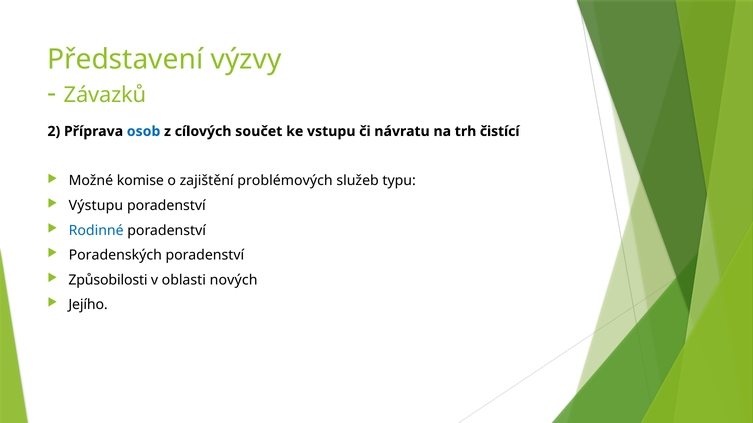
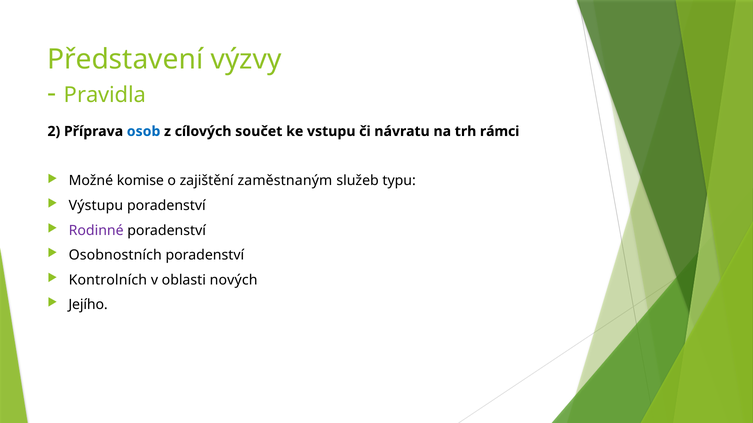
Závazků: Závazků -> Pravidla
čistící: čistící -> rámci
problémových: problémových -> zaměstnaným
Rodinné colour: blue -> purple
Poradenských: Poradenských -> Osobnostních
Způsobilosti: Způsobilosti -> Kontrolních
